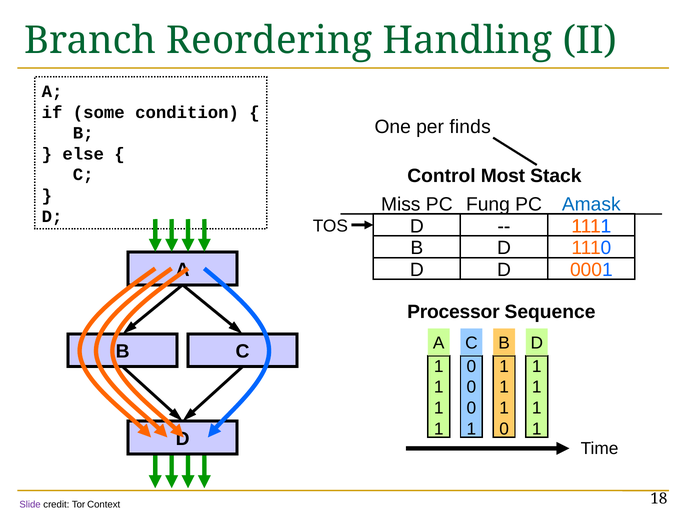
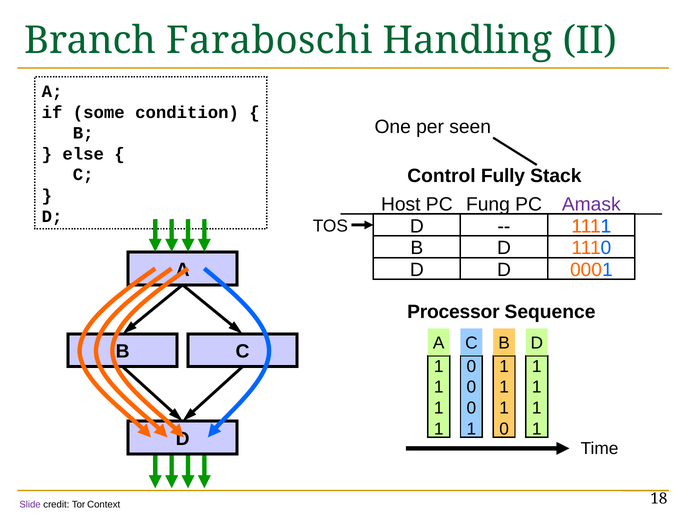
Reordering: Reordering -> Faraboschi
finds: finds -> seen
Most: Most -> Fully
Miss: Miss -> Host
Amask colour: blue -> purple
